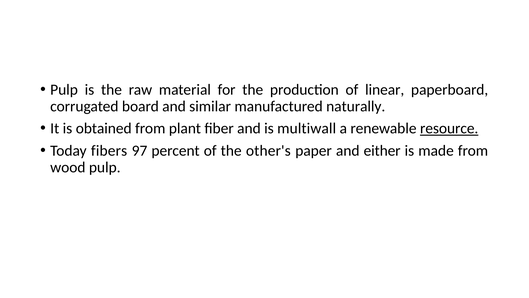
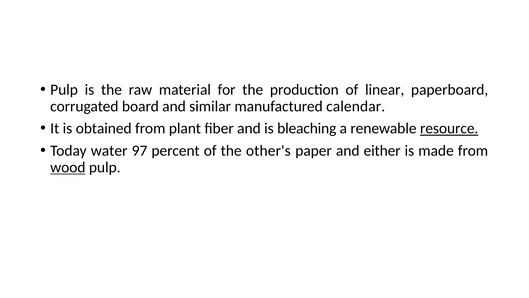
naturally: naturally -> calendar
multiwall: multiwall -> bleaching
fibers: fibers -> water
wood underline: none -> present
